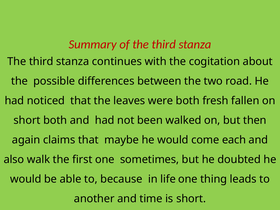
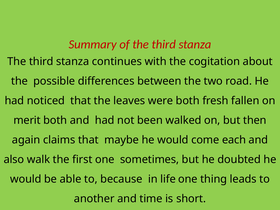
short at (27, 120): short -> merit
